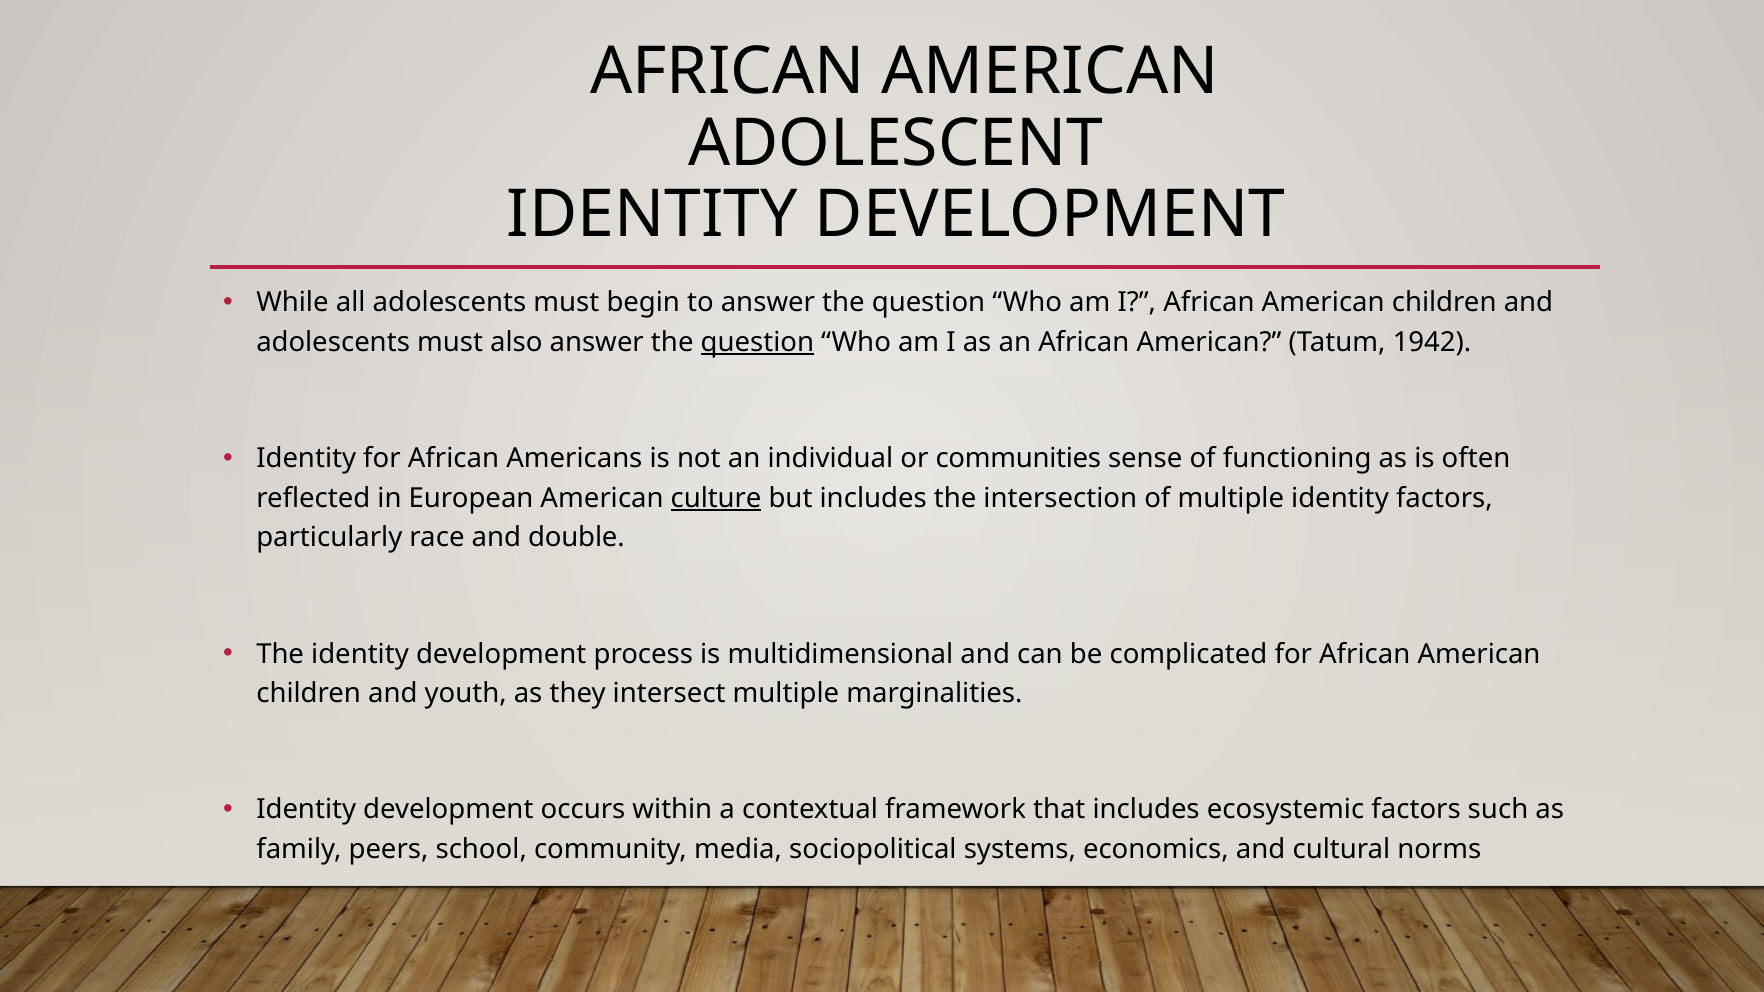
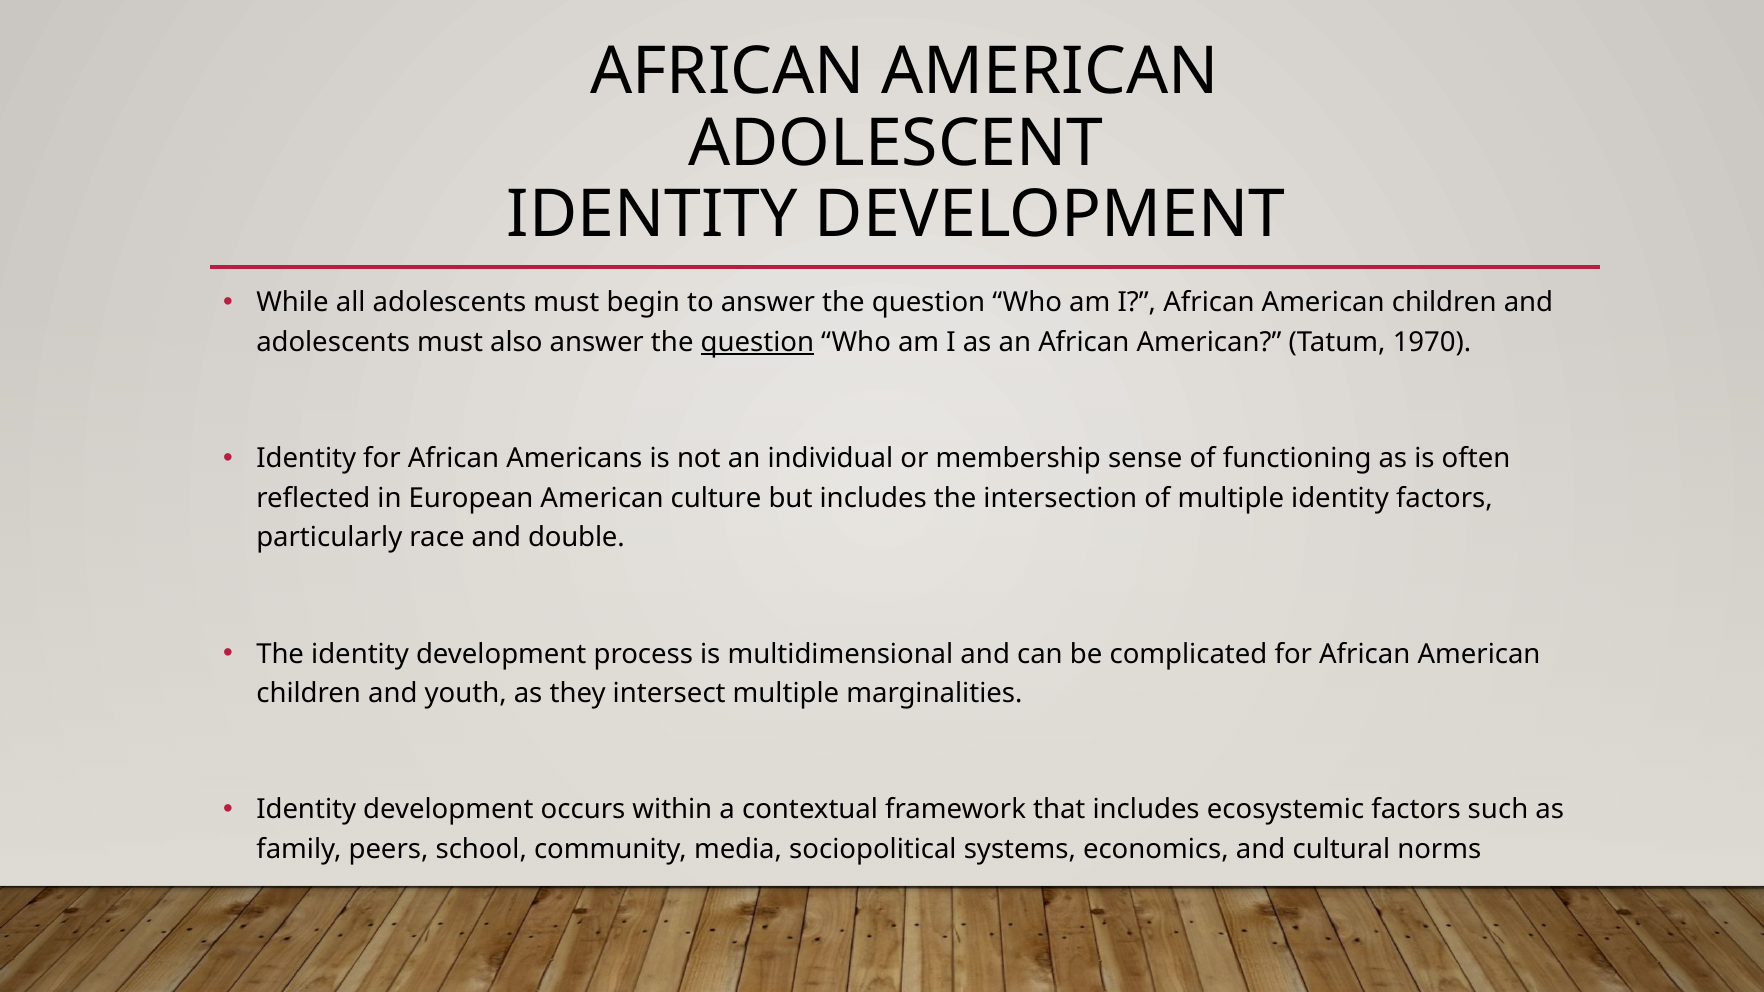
1942: 1942 -> 1970
communities: communities -> membership
culture underline: present -> none
